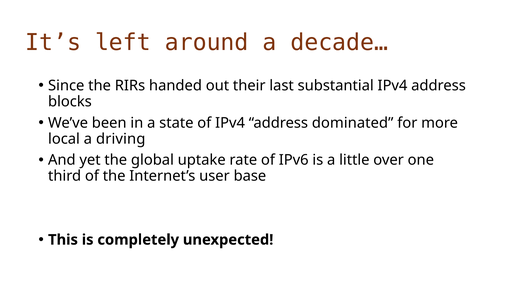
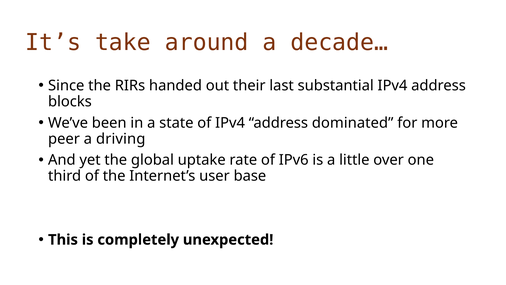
left: left -> take
local: local -> peer
